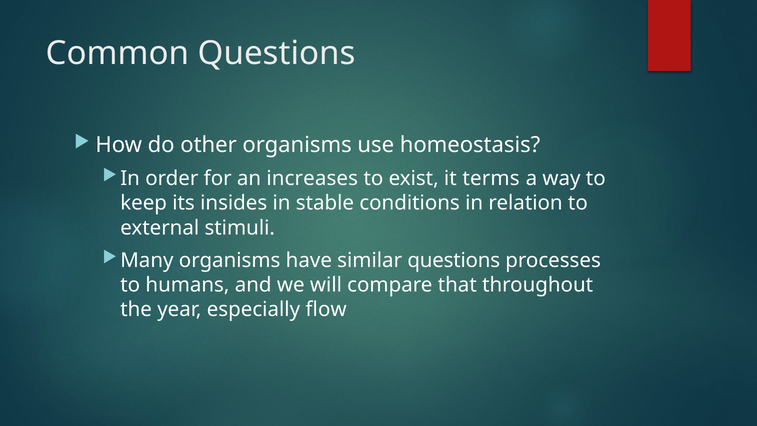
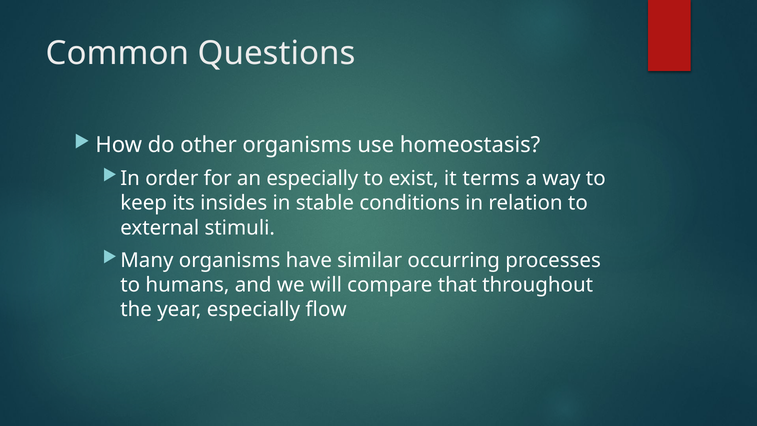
an increases: increases -> especially
similar questions: questions -> occurring
